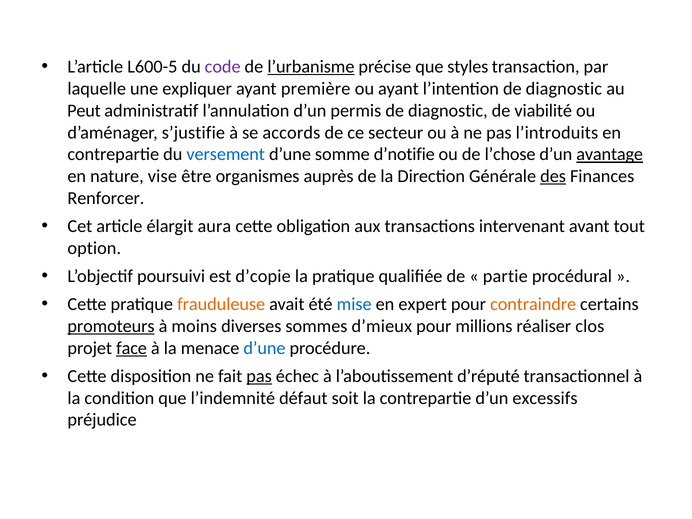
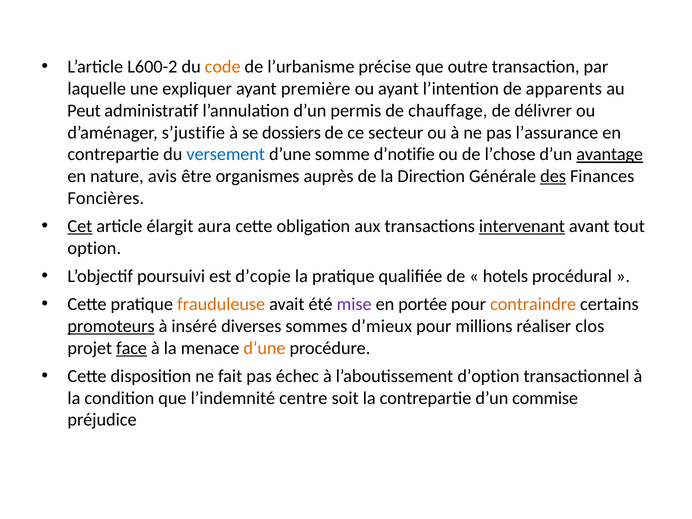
L600-5: L600-5 -> L600-2
code colour: purple -> orange
l’urbanisme underline: present -> none
styles: styles -> outre
l’intention de diagnostic: diagnostic -> apparents
permis de diagnostic: diagnostic -> chauffage
viabilité: viabilité -> délivrer
accords: accords -> dossiers
l’introduits: l’introduits -> l’assurance
vise: vise -> avis
Renforcer: Renforcer -> Foncières
Cet underline: none -> present
intervenant underline: none -> present
partie: partie -> hotels
mise colour: blue -> purple
expert: expert -> portée
moins: moins -> inséré
d’une at (264, 348) colour: blue -> orange
pas at (259, 376) underline: present -> none
d’réputé: d’réputé -> d’option
défaut: défaut -> centre
excessifs: excessifs -> commise
